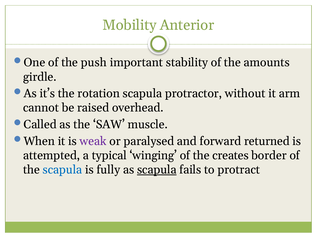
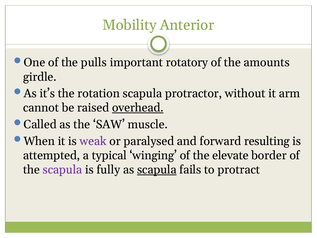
push: push -> pulls
stability: stability -> rotatory
overhead underline: none -> present
returned: returned -> resulting
creates: creates -> elevate
scapula at (62, 170) colour: blue -> purple
